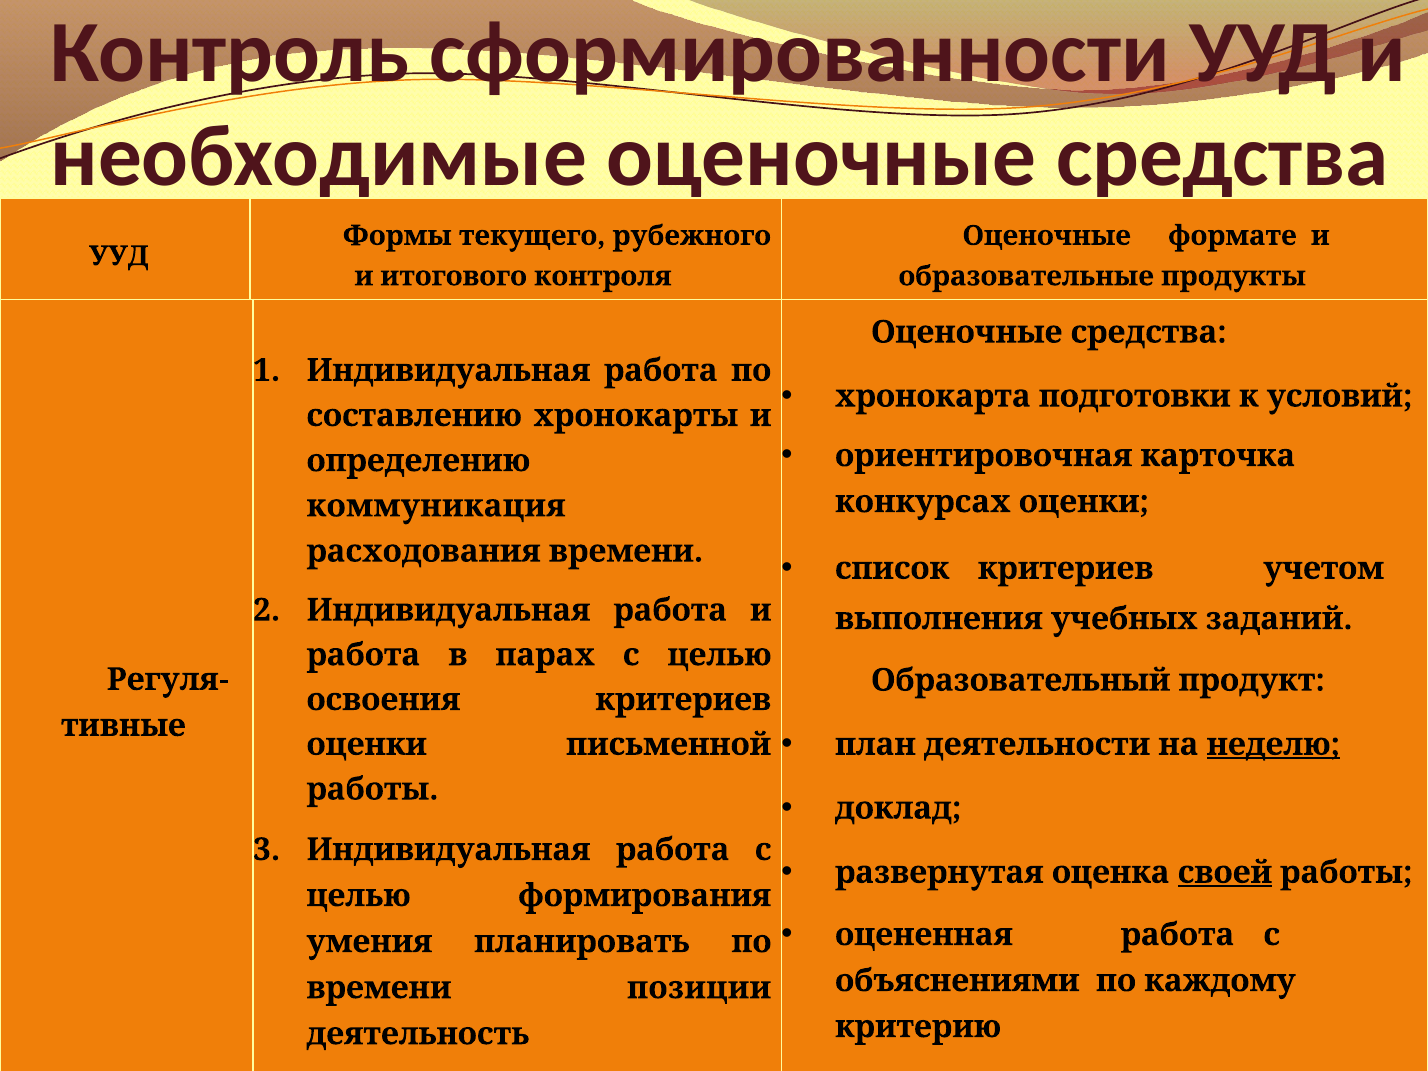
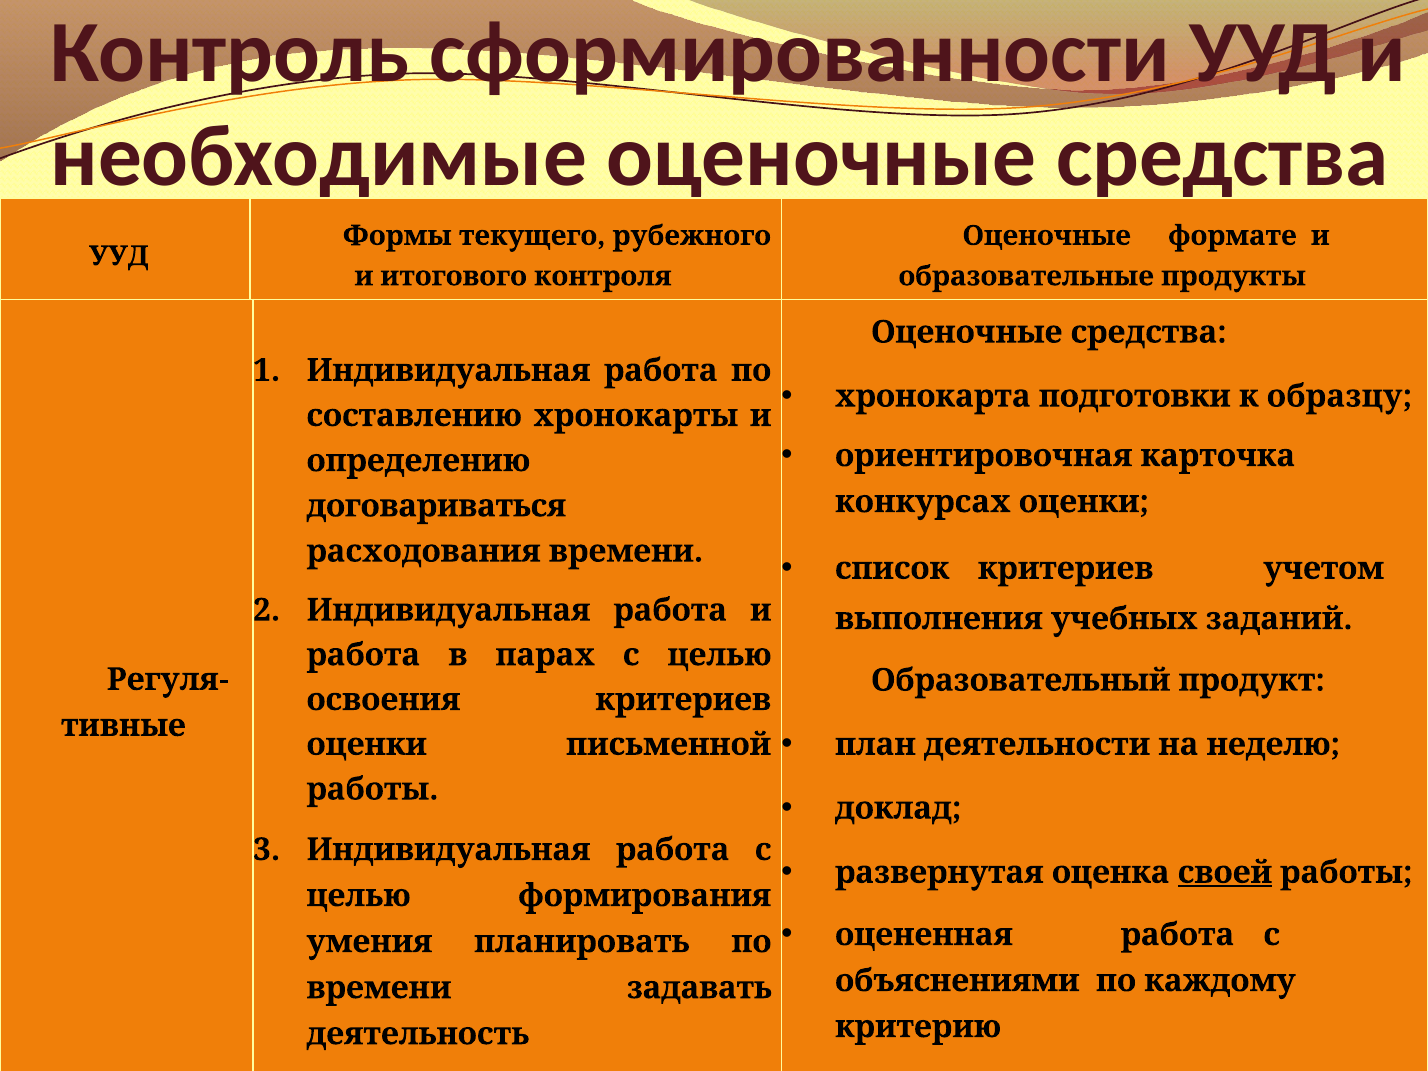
условий: условий -> образцу
коммуникация: коммуникация -> договариваться
неделю underline: present -> none
позиции: позиции -> задавать
